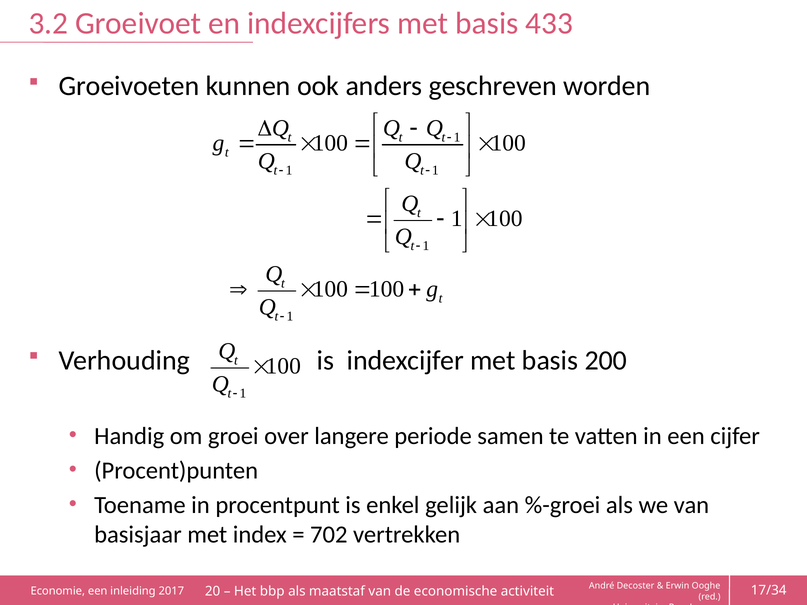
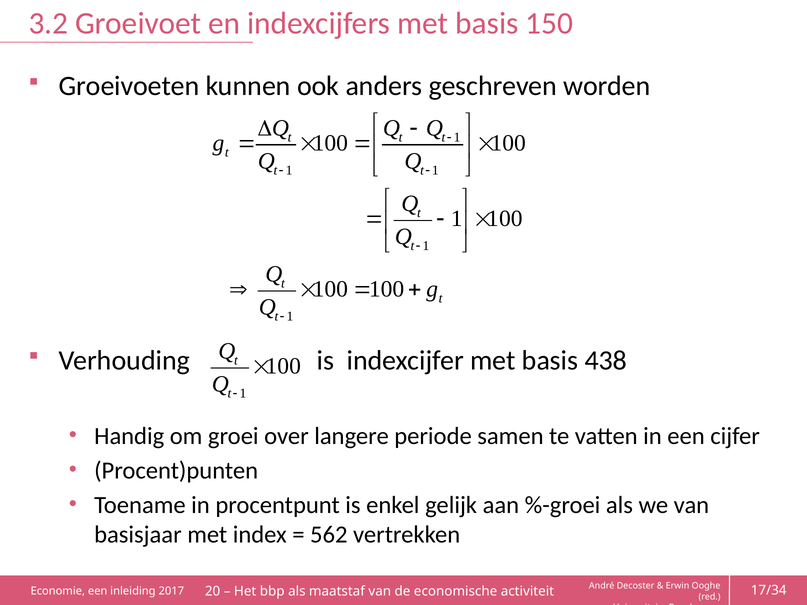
433: 433 -> 150
200: 200 -> 438
702: 702 -> 562
